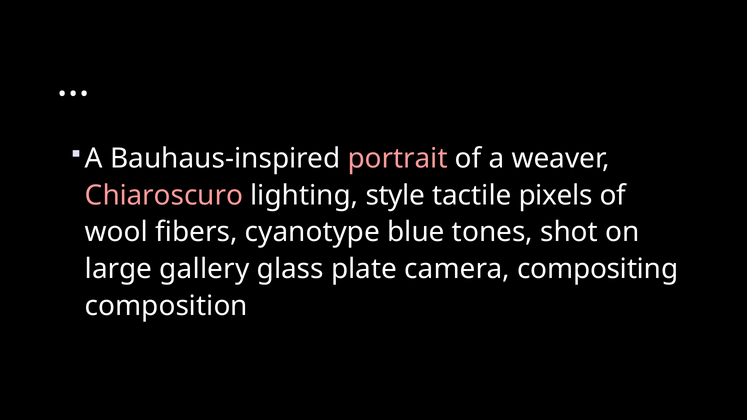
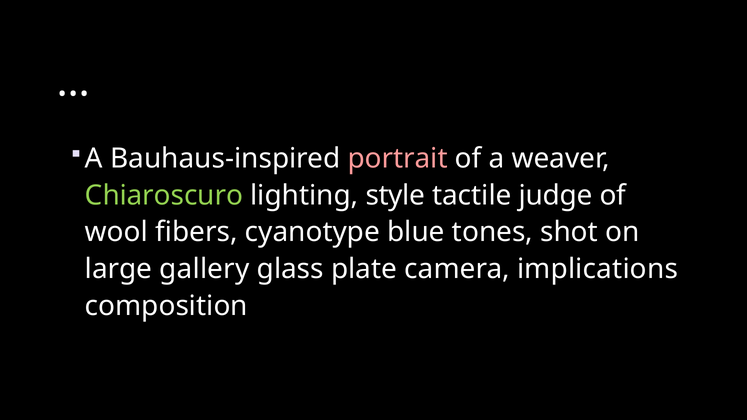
Chiaroscuro colour: pink -> light green
pixels: pixels -> judge
compositing: compositing -> implications
